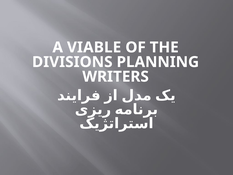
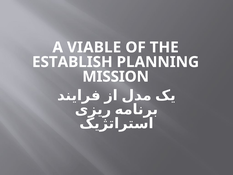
DIVISIONS: DIVISIONS -> ESTABLISH
WRITERS: WRITERS -> MISSION
